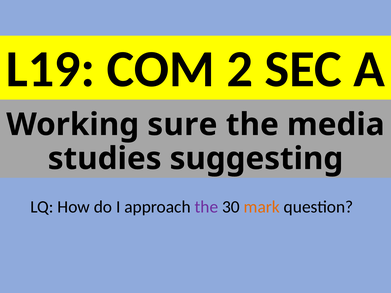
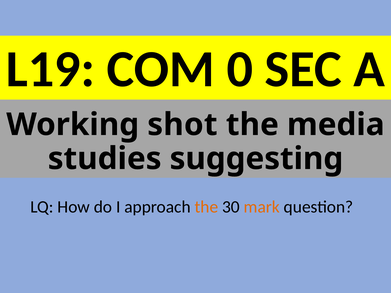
2: 2 -> 0
sure: sure -> shot
the at (206, 207) colour: purple -> orange
